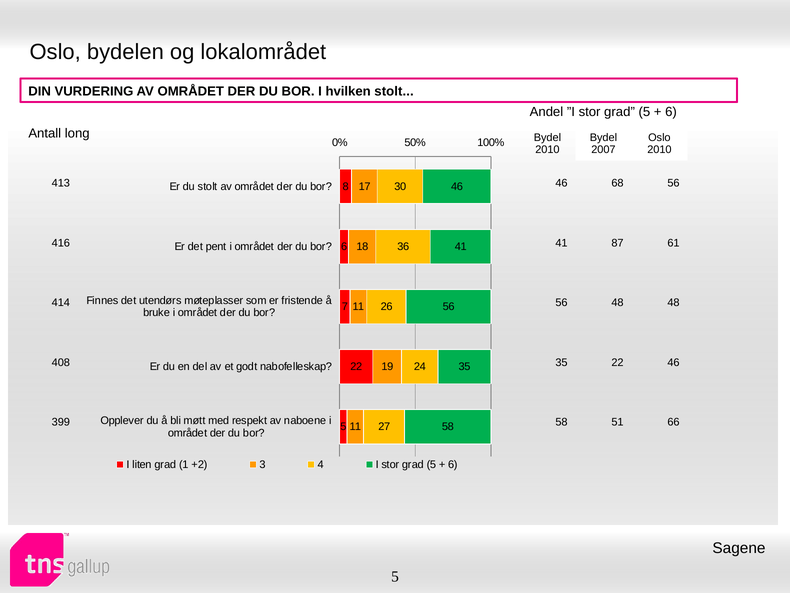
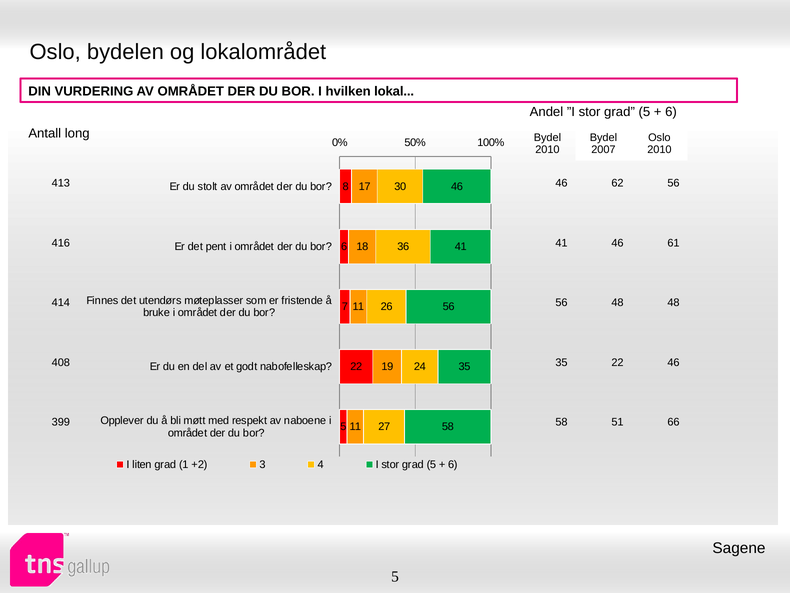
hvilken stolt: stolt -> lokal
68: 68 -> 62
41 87: 87 -> 46
